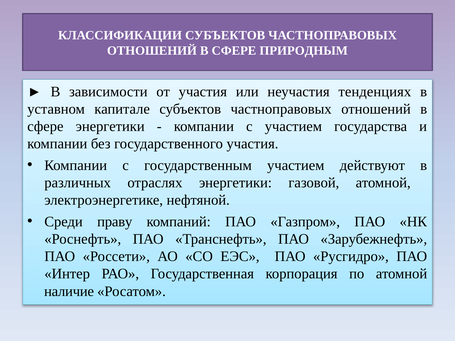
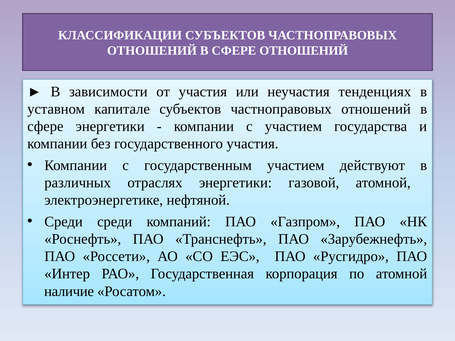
СФЕРЕ ПРИРОДНЫМ: ПРИРОДНЫМ -> ОТНОШЕНИЙ
Среди праву: праву -> среди
